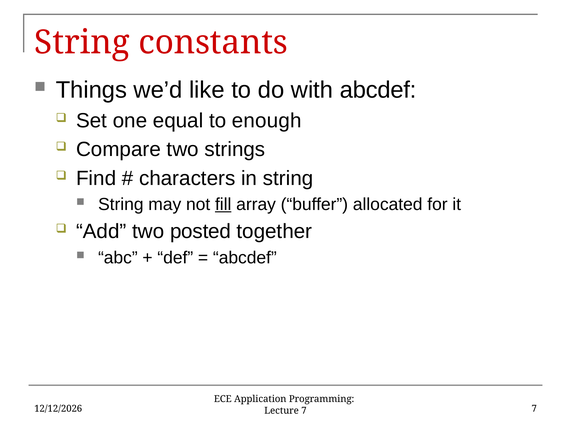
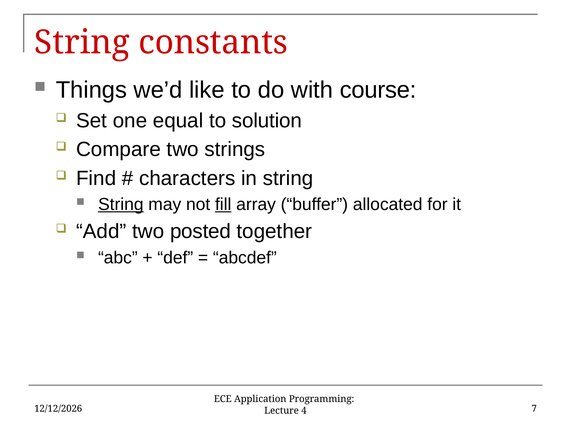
with abcdef: abcdef -> course
enough: enough -> solution
String at (121, 204) underline: none -> present
Lecture 7: 7 -> 4
